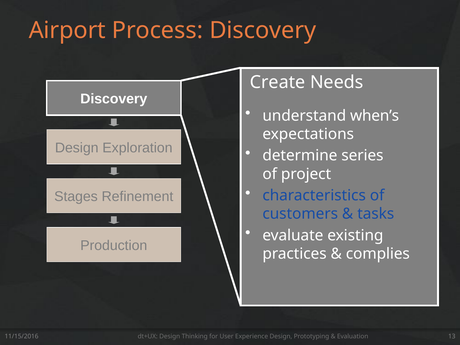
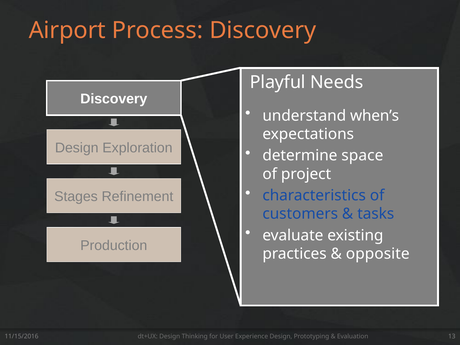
Create: Create -> Playful
series: series -> space
complies: complies -> opposite
